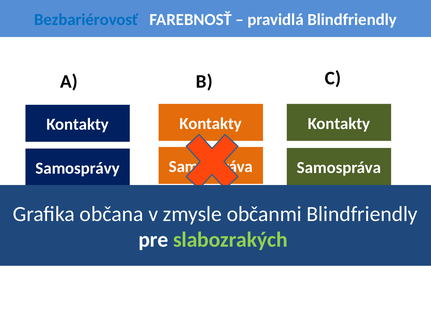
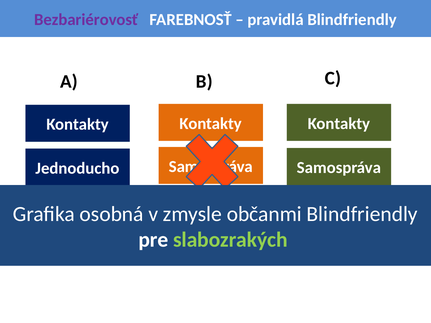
Bezbariérovosť colour: blue -> purple
Samosprávy: Samosprávy -> Jednoducho
občana: občana -> osobná
